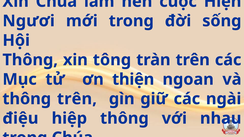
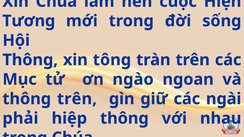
Ngươi: Ngươi -> Tương
thiện: thiện -> ngào
điệu: điệu -> phải
